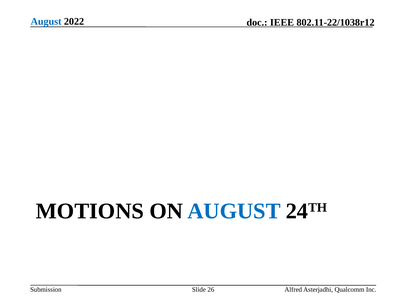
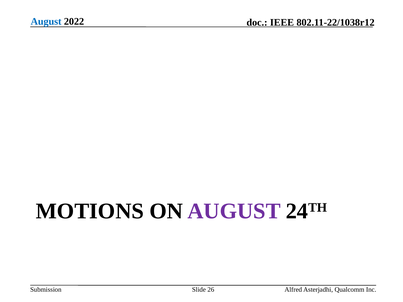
AUGUST at (234, 211) colour: blue -> purple
